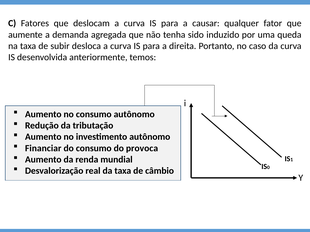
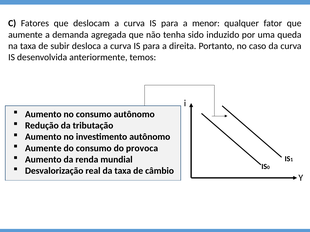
causar: causar -> menor
Financiar at (43, 148): Financiar -> Aumente
